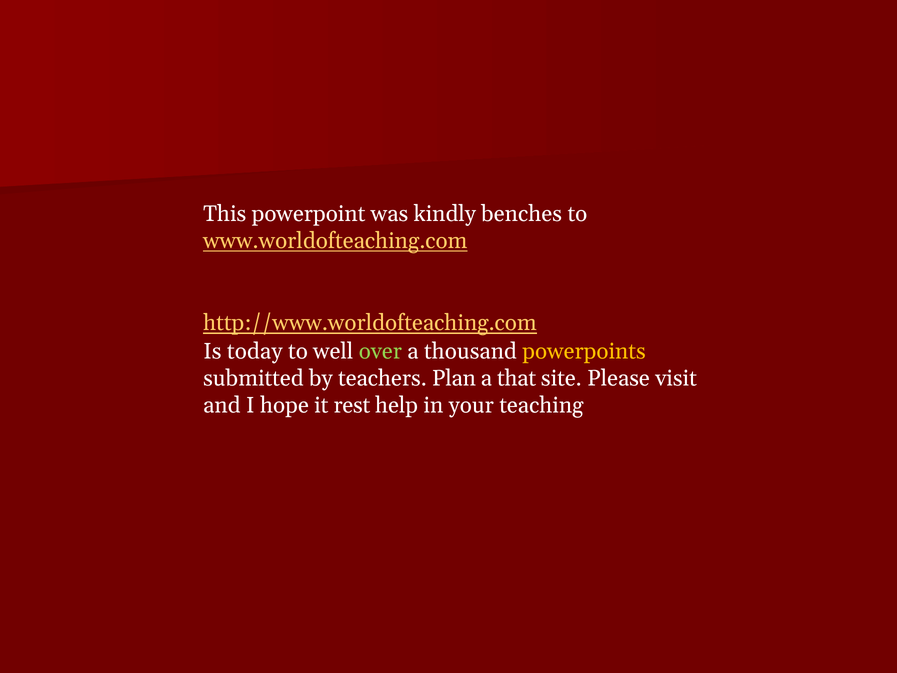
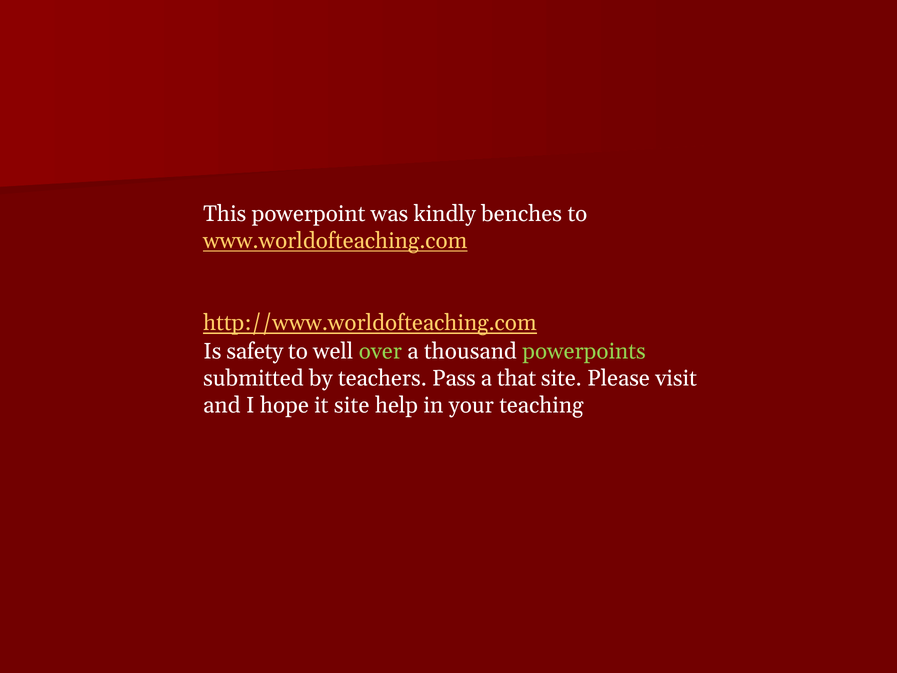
today: today -> safety
powerpoints colour: yellow -> light green
Plan: Plan -> Pass
it rest: rest -> site
